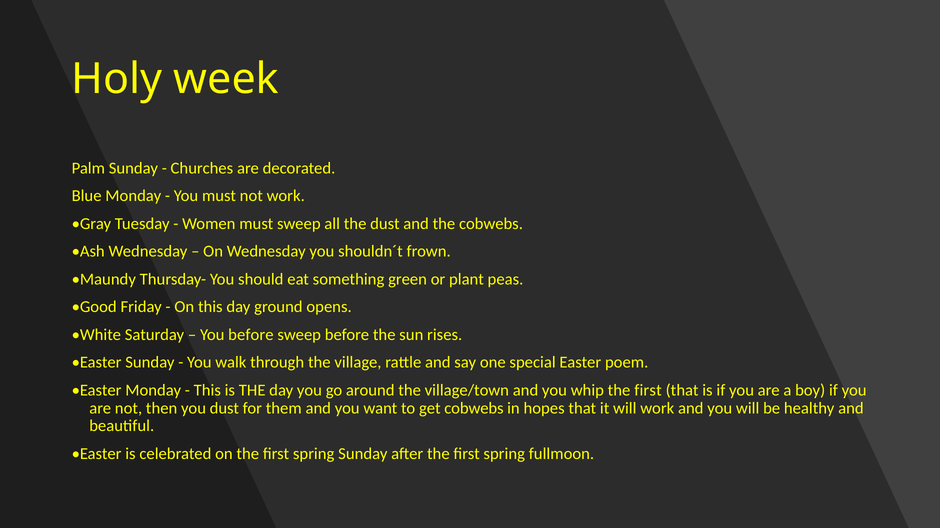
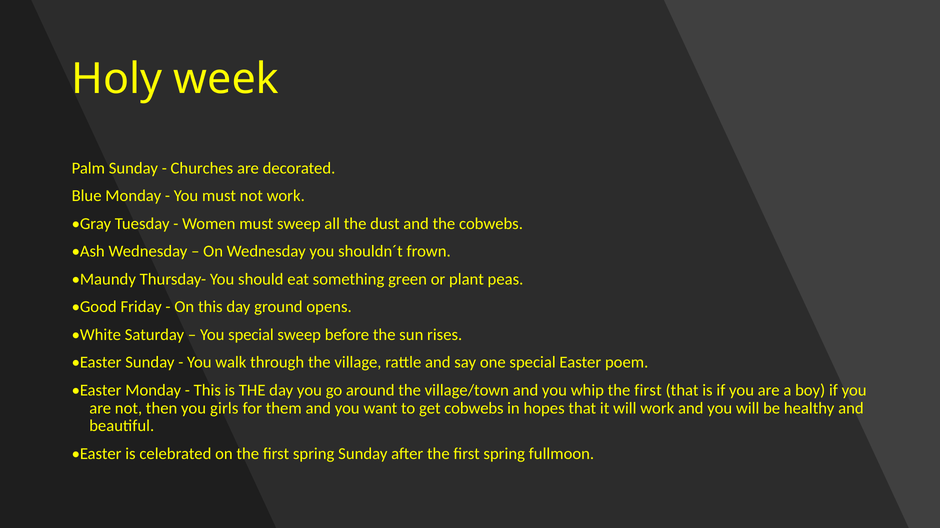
You before: before -> special
you dust: dust -> girls
